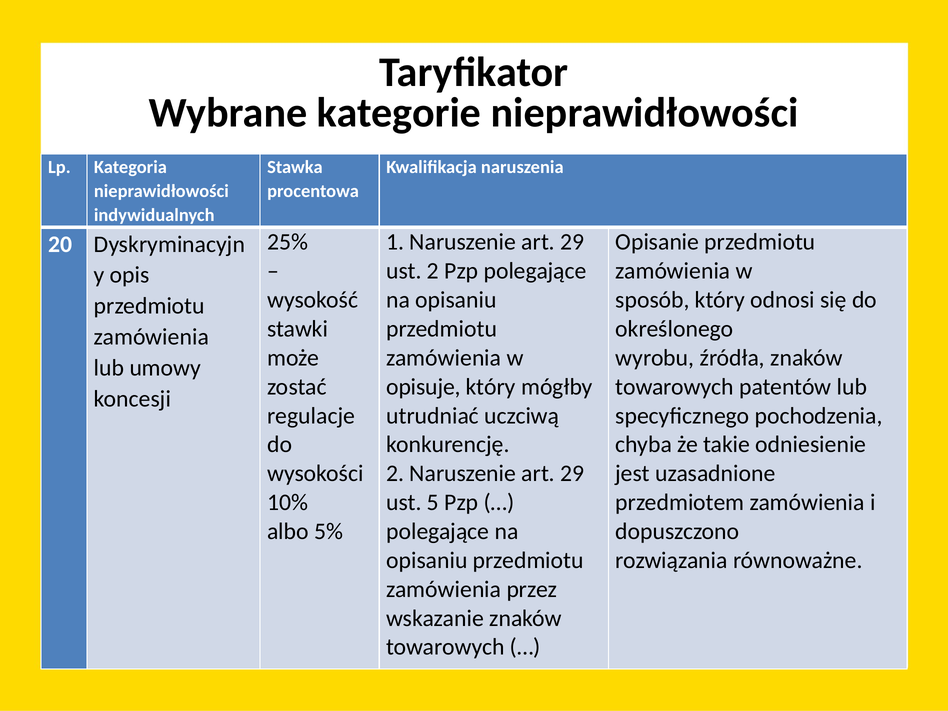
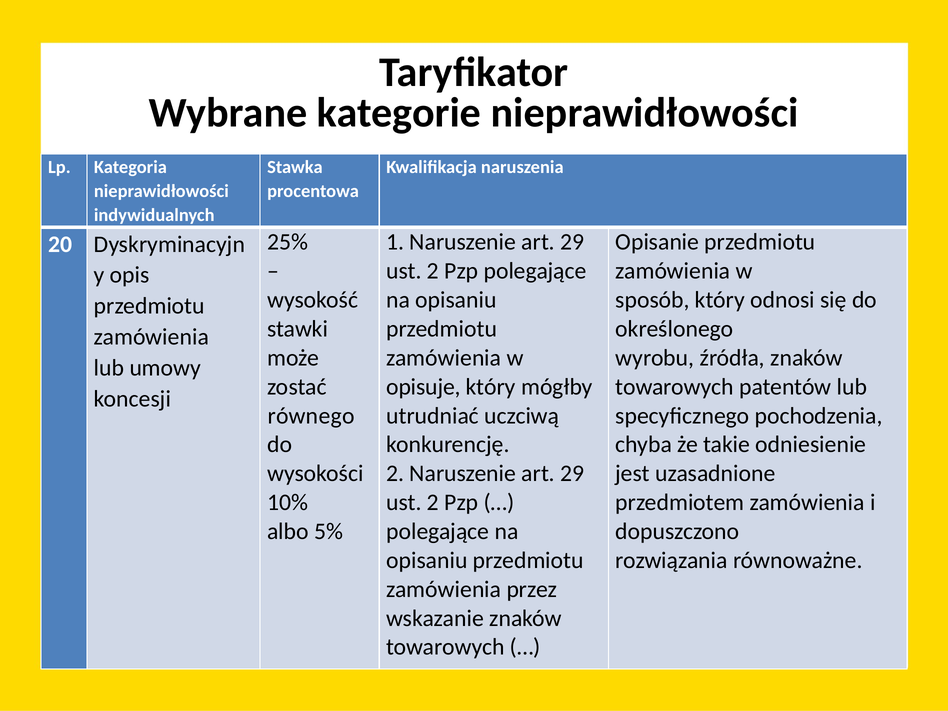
regulacje: regulacje -> równego
5 at (433, 502): 5 -> 2
